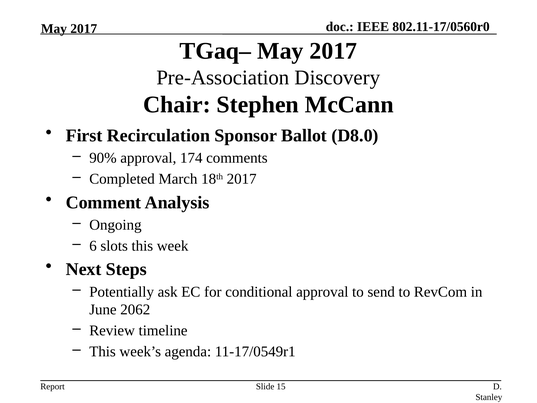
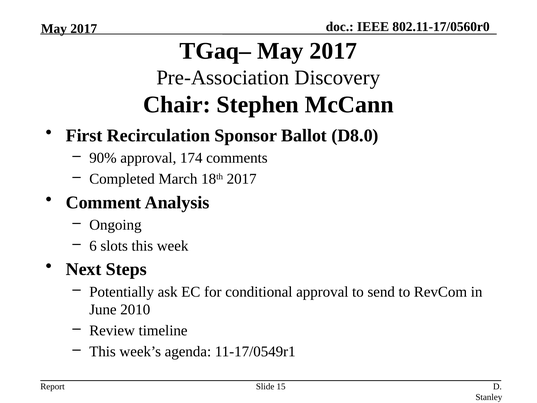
2062: 2062 -> 2010
